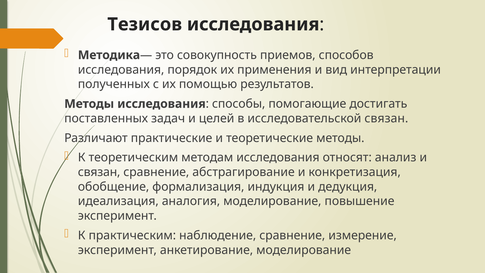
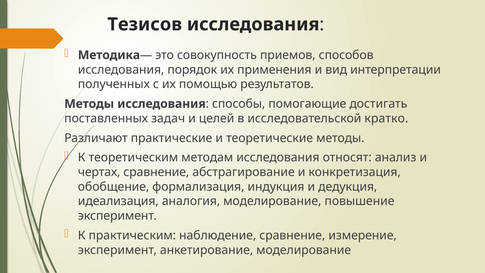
исследовательской связан: связан -> кратко
связан at (99, 172): связан -> чертах
